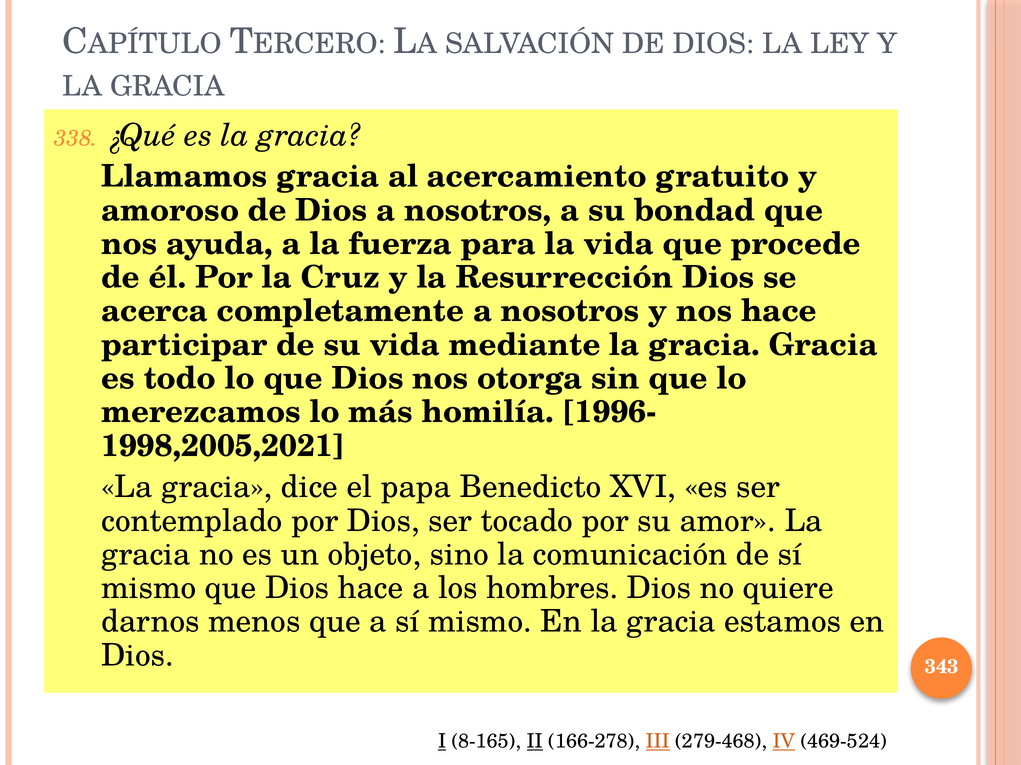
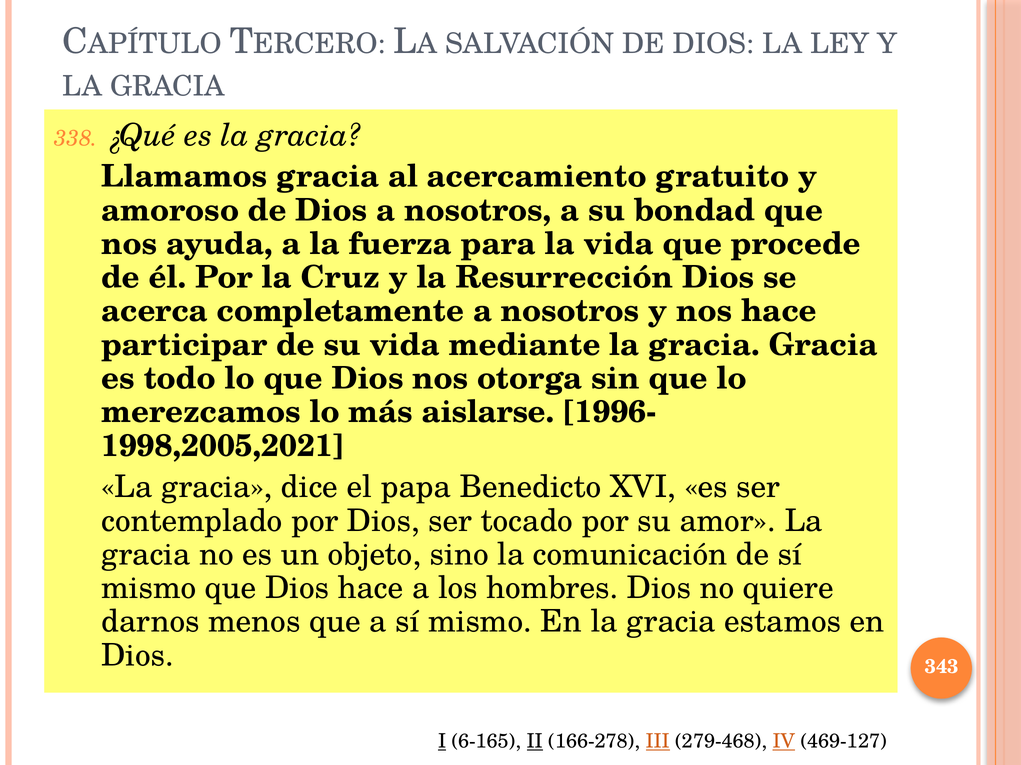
homilía: homilía -> aislarse
8-165: 8-165 -> 6-165
469-524: 469-524 -> 469-127
